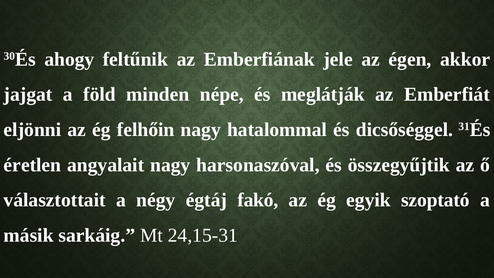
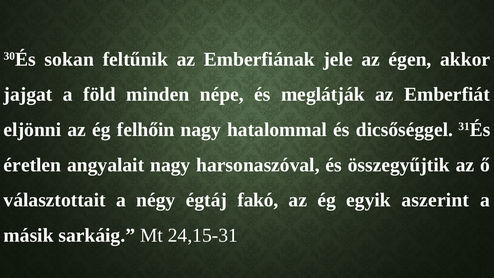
ahogy: ahogy -> sokan
szoptató: szoptató -> aszerint
